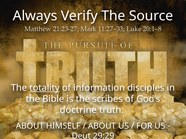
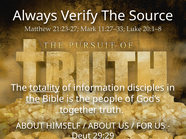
the at (33, 99) underline: none -> present
scribes: scribes -> people
doctrine: doctrine -> together
